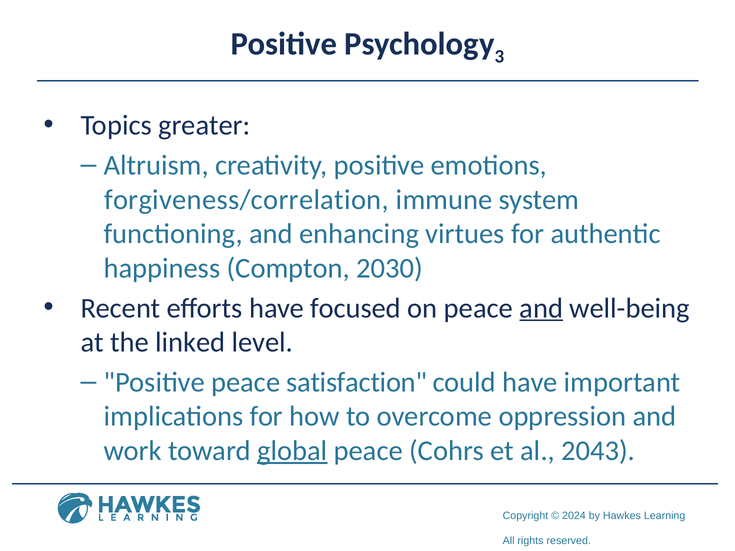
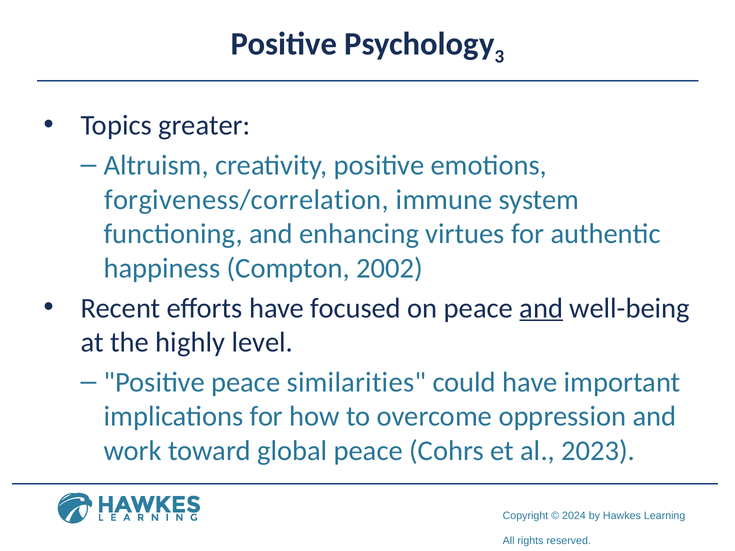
2030: 2030 -> 2002
linked: linked -> highly
satisfaction: satisfaction -> similarities
global underline: present -> none
2043: 2043 -> 2023
